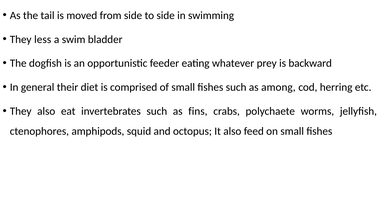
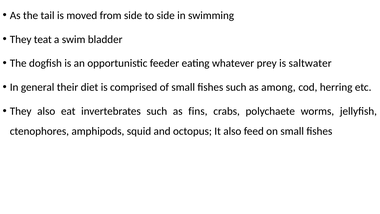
less: less -> teat
backward: backward -> saltwater
